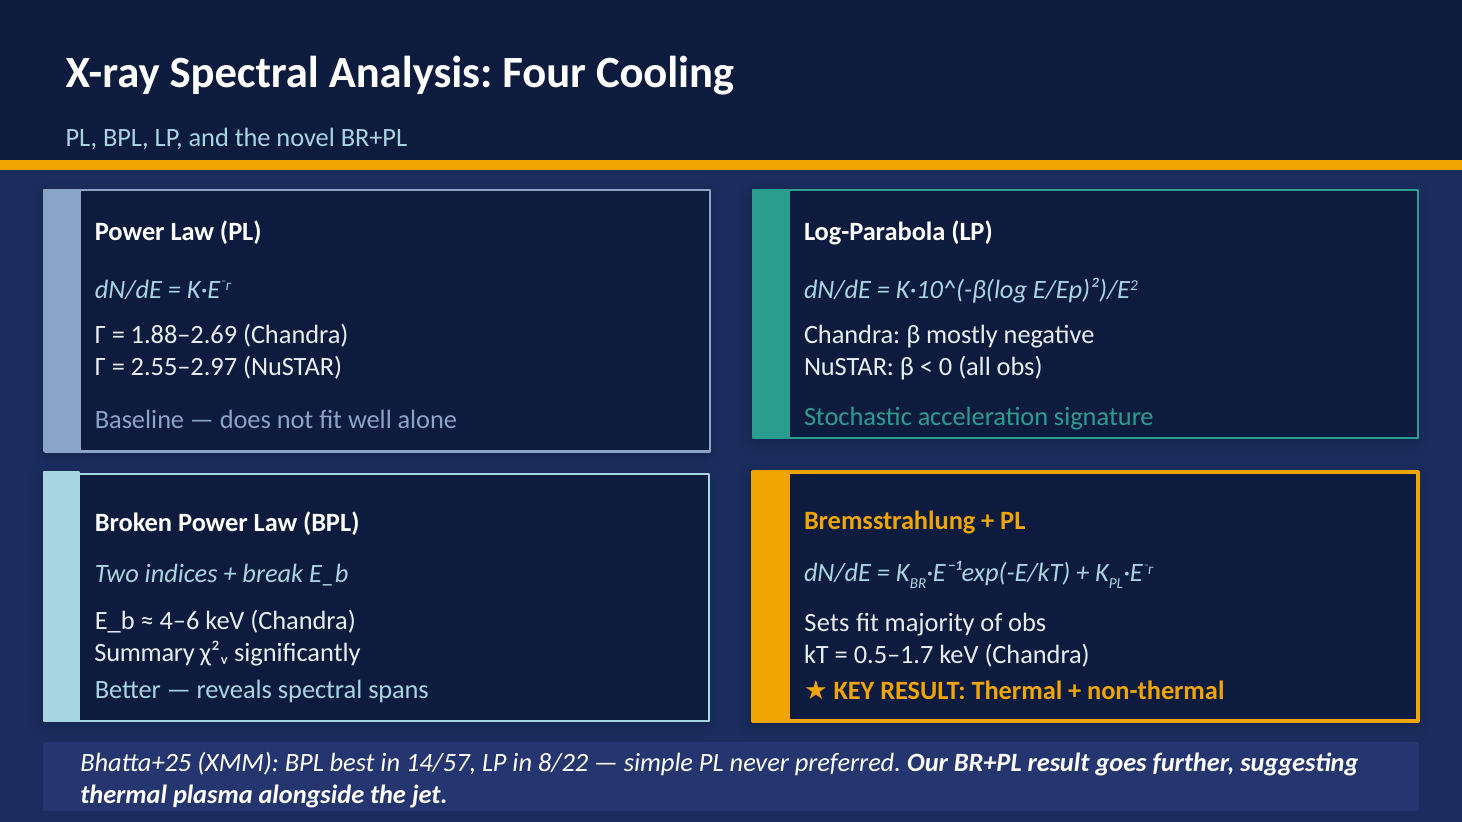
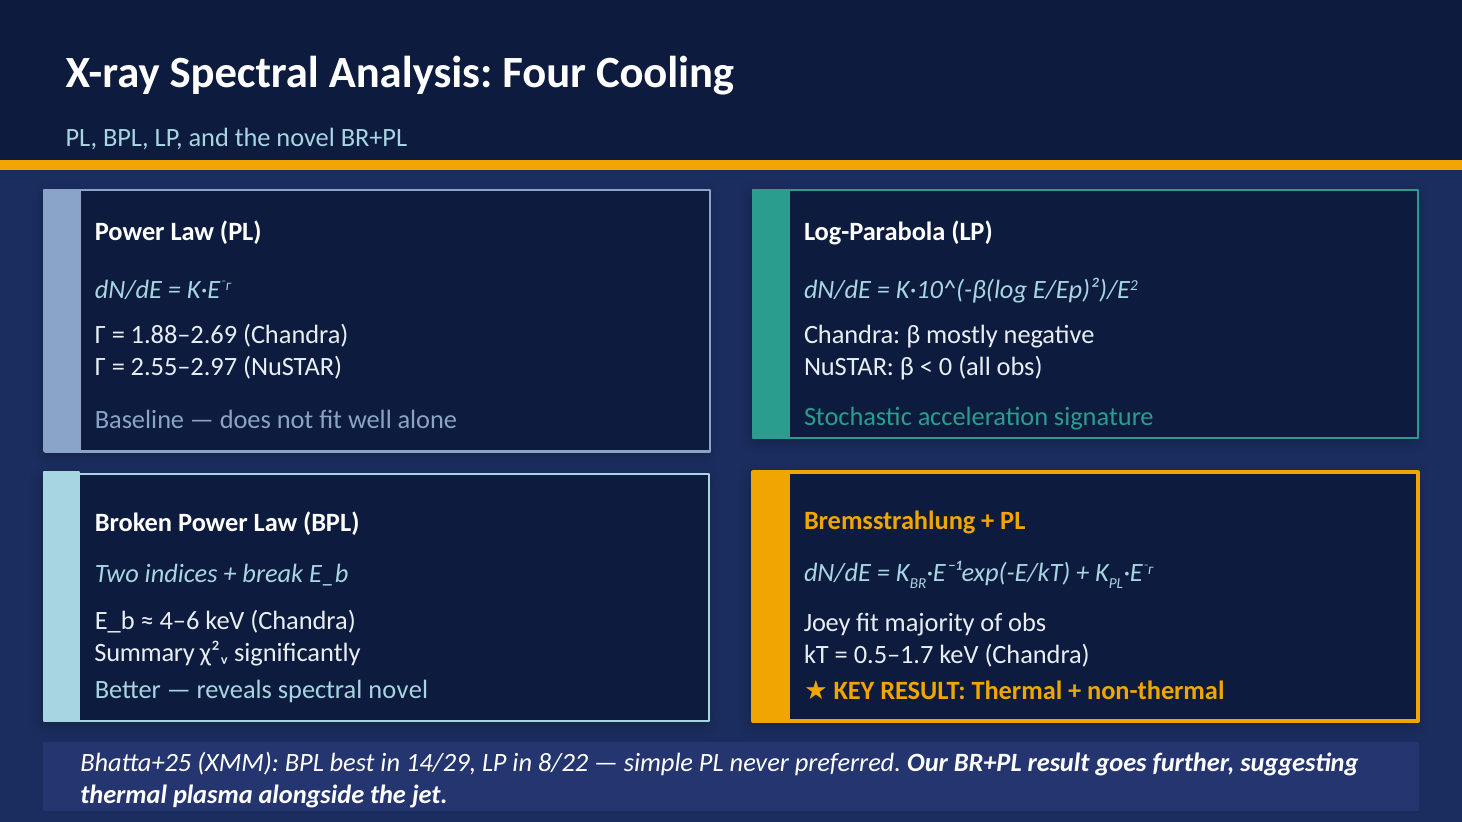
Sets: Sets -> Joey
spectral spans: spans -> novel
14/57: 14/57 -> 14/29
